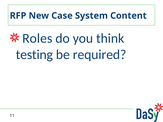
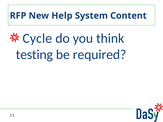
Case: Case -> Help
Roles: Roles -> Cycle
